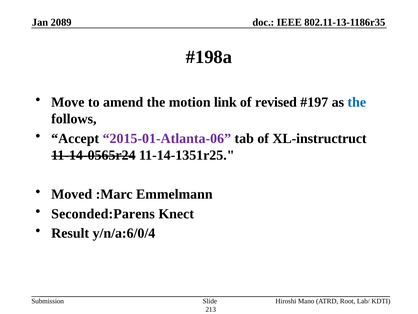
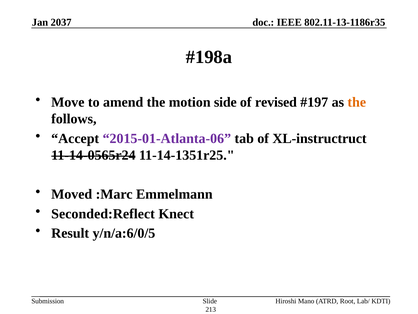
2089: 2089 -> 2037
link: link -> side
the at (357, 102) colour: blue -> orange
Seconded:Parens: Seconded:Parens -> Seconded:Reflect
y/n/a:6/0/4: y/n/a:6/0/4 -> y/n/a:6/0/5
